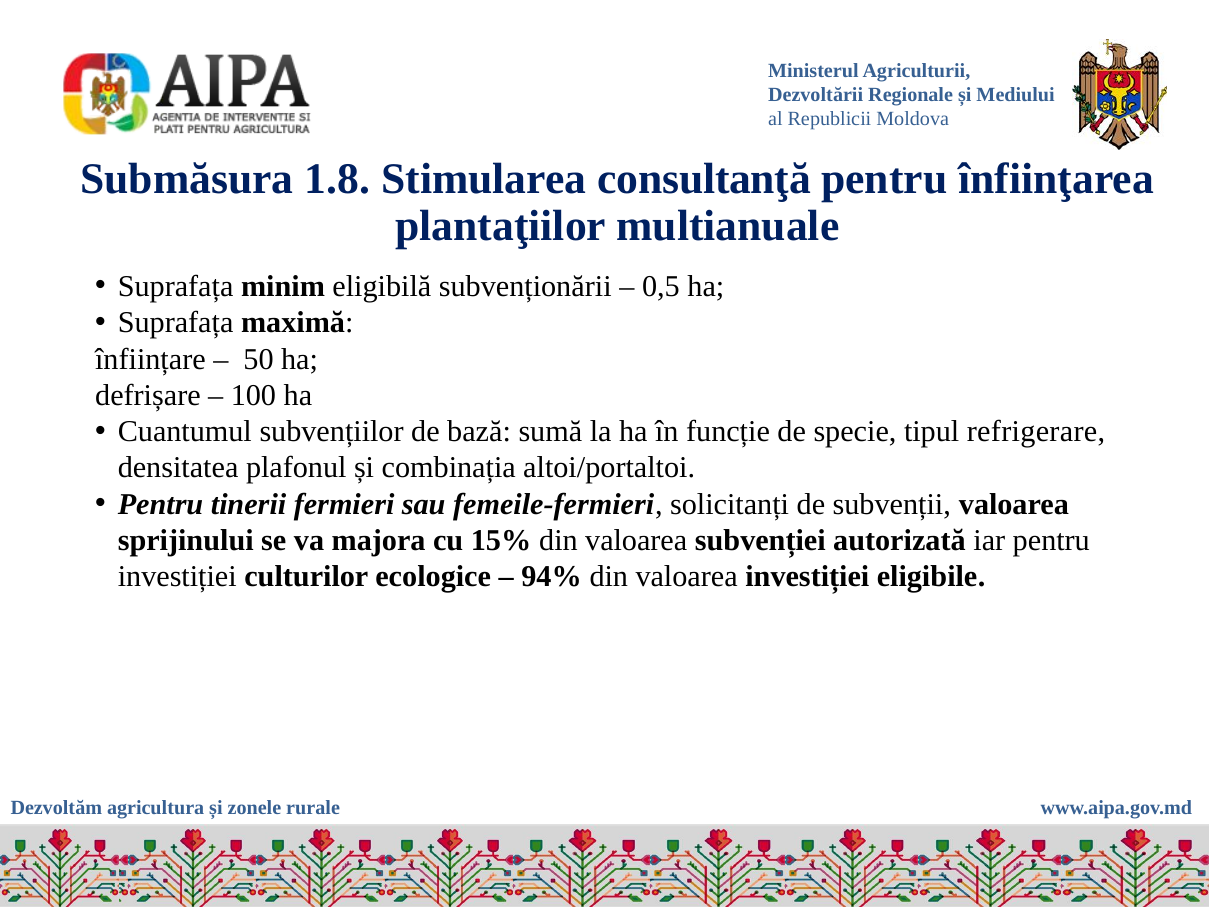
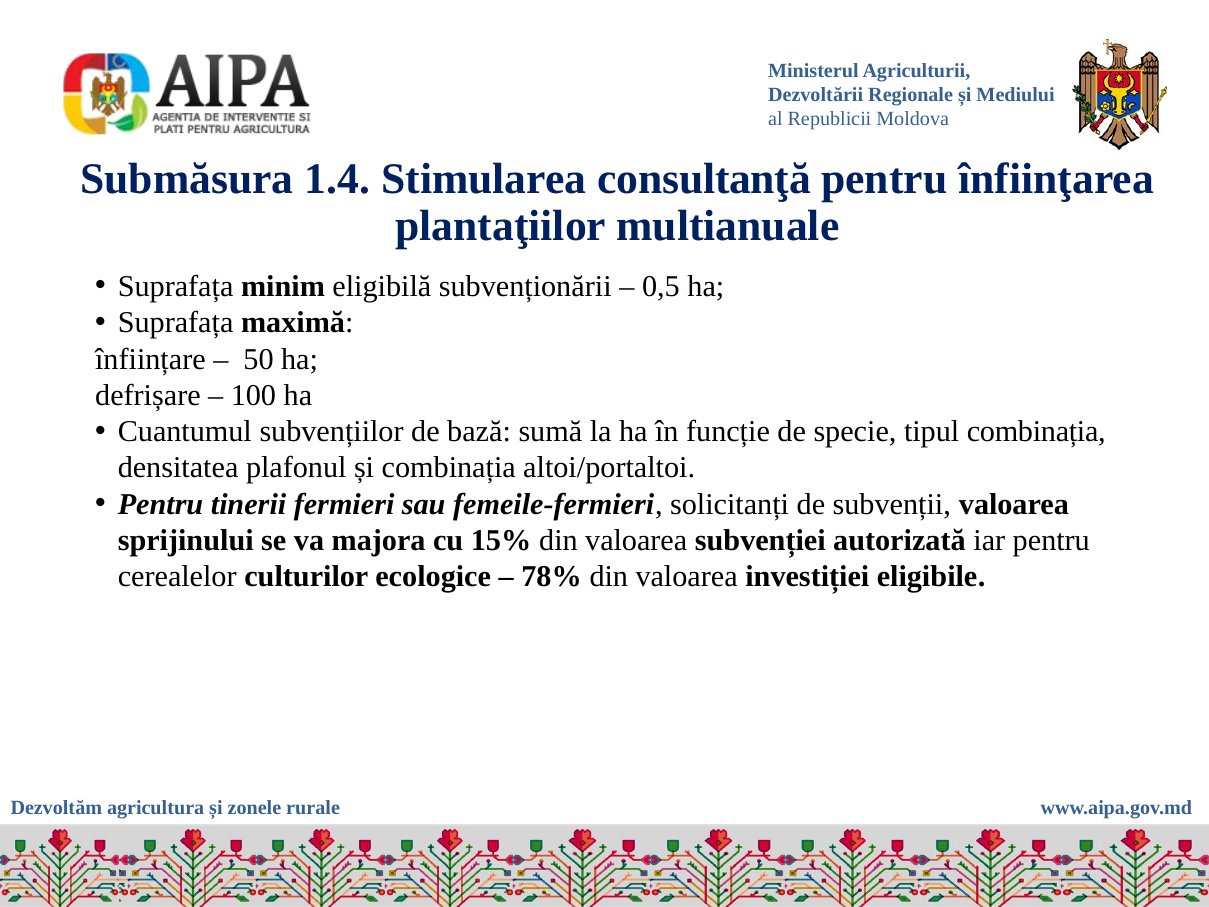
1.8: 1.8 -> 1.4
tipul refrigerare: refrigerare -> combinația
investiției at (177, 577): investiției -> cerealelor
94%: 94% -> 78%
